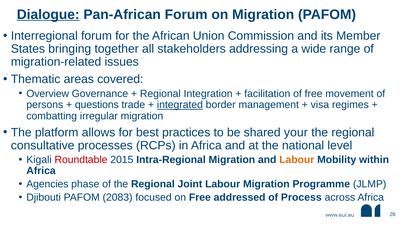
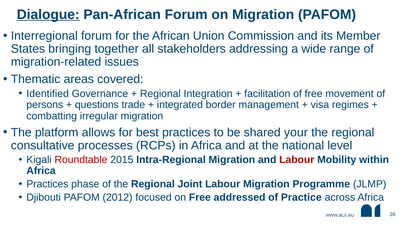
Overview: Overview -> Identified
integrated underline: present -> none
Labour at (297, 160) colour: orange -> red
Agencies at (47, 184): Agencies -> Practices
2083: 2083 -> 2012
Process: Process -> Practice
